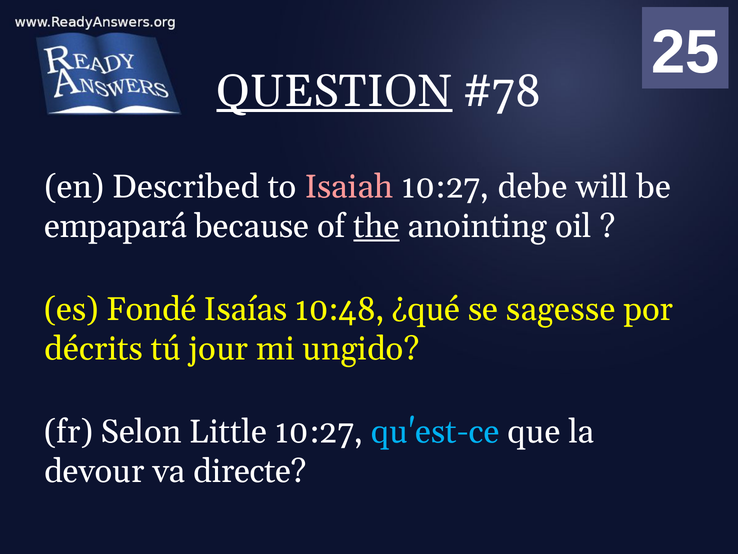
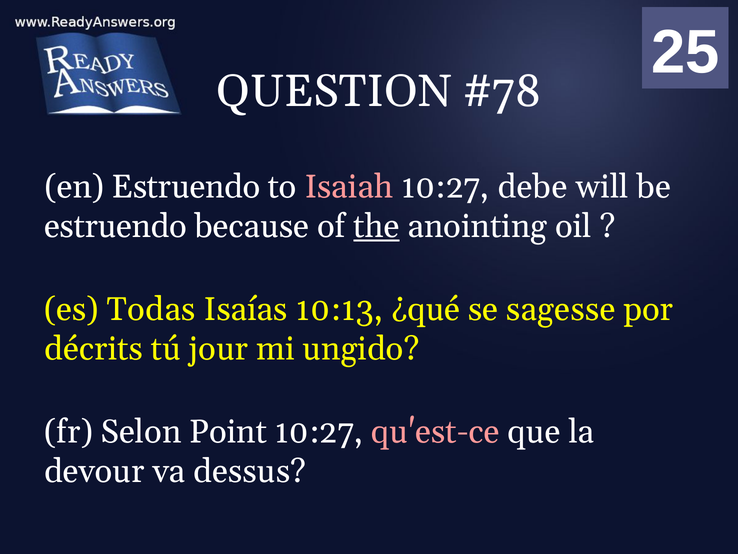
QUESTION underline: present -> none
en Described: Described -> Estruendo
empapará at (116, 226): empapará -> estruendo
Fondé: Fondé -> Todas
10:48: 10:48 -> 10:13
Little: Little -> Point
qu'est-ce colour: light blue -> pink
directe: directe -> dessus
